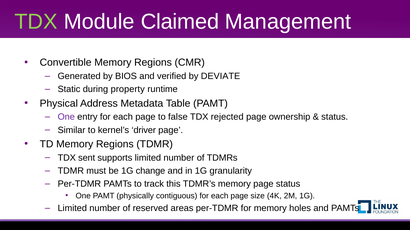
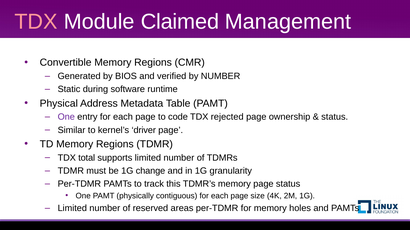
TDX at (36, 22) colour: light green -> pink
by DEVIATE: DEVIATE -> NUMBER
property: property -> software
false: false -> code
sent: sent -> total
